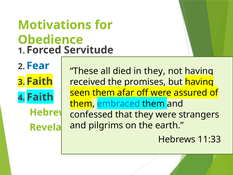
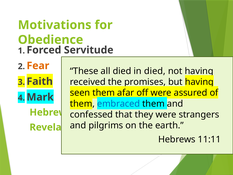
Fear colour: blue -> orange
in they: they -> died
Faith at (40, 97): Faith -> Mark
11:33: 11:33 -> 11:11
